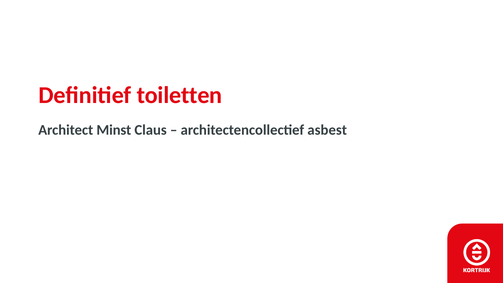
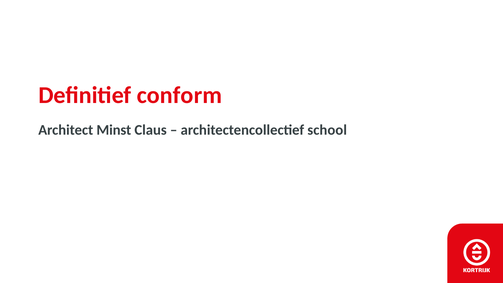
toiletten: toiletten -> conform
asbest: asbest -> school
